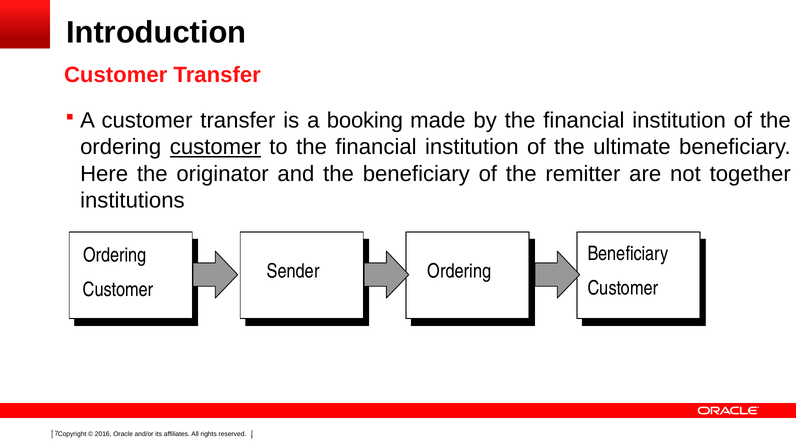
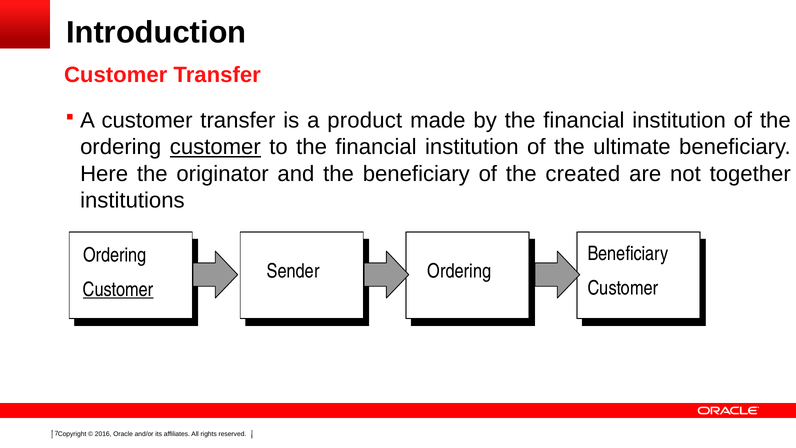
booking: booking -> product
remitter: remitter -> created
Customer at (118, 289) underline: none -> present
